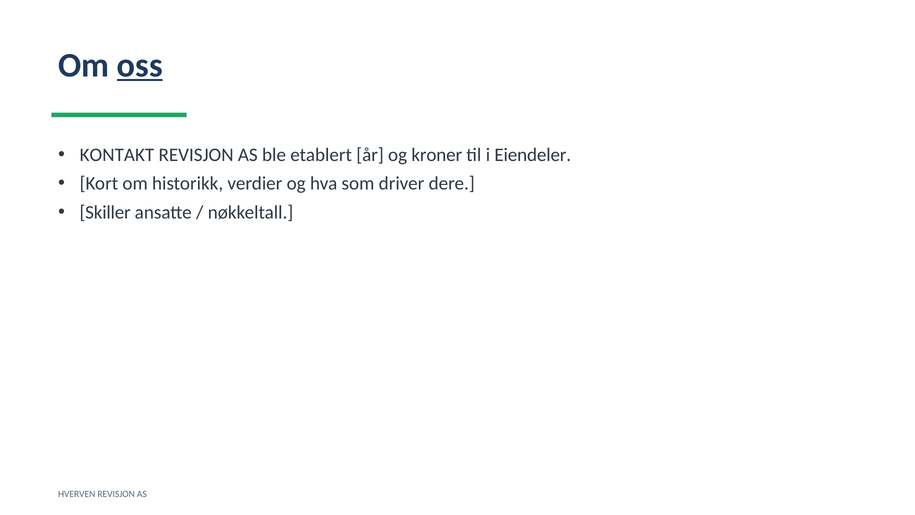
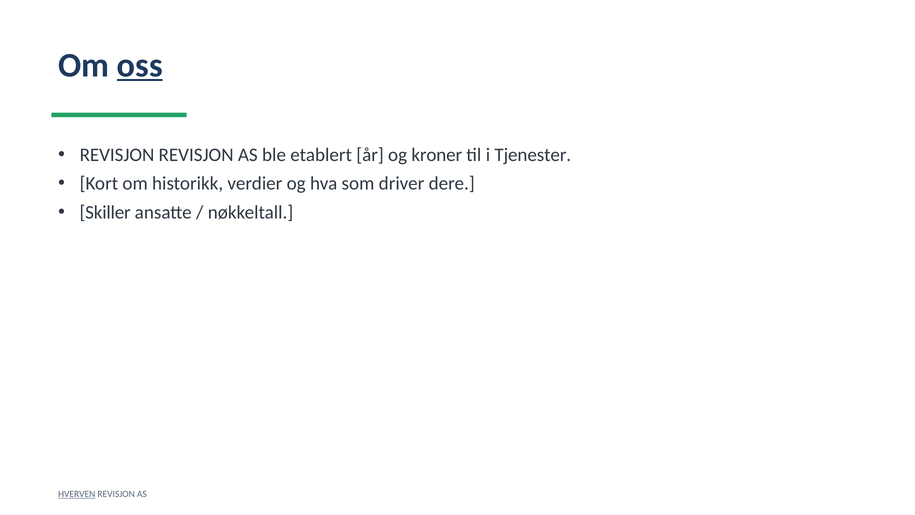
KONTAKT at (117, 155): KONTAKT -> REVISJON
Eiendeler: Eiendeler -> Tjenester
HVERVEN underline: none -> present
